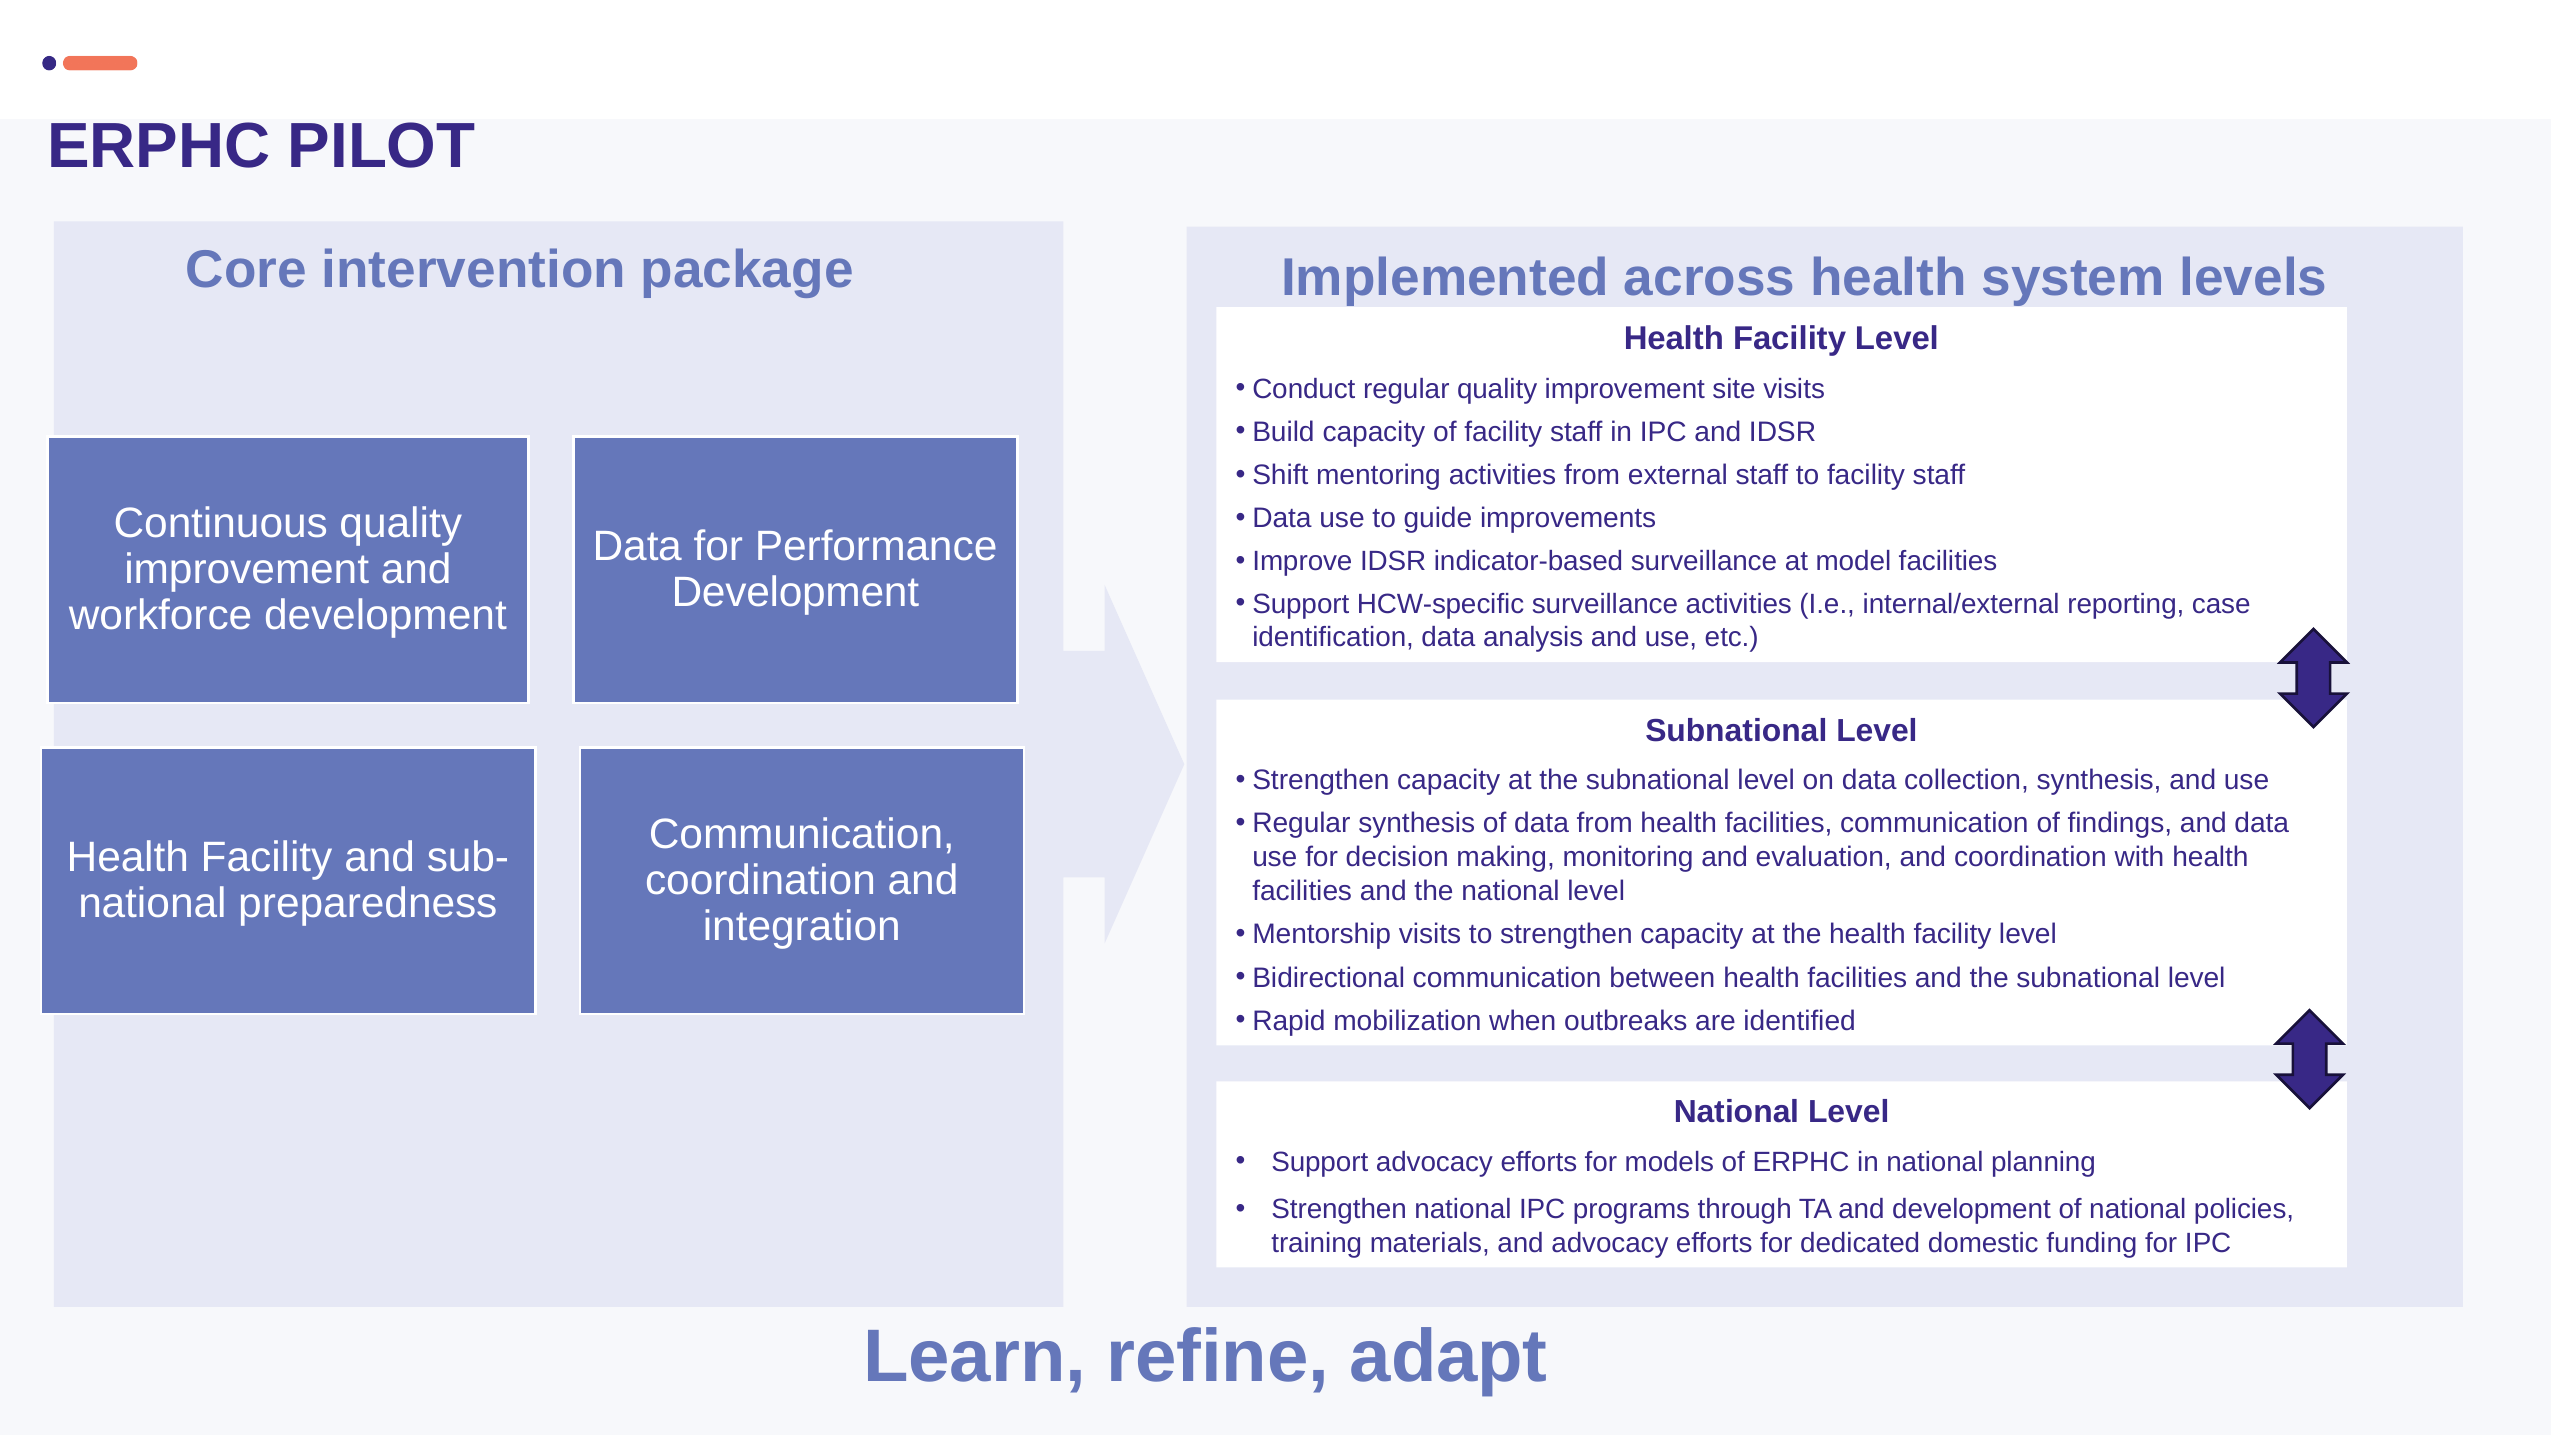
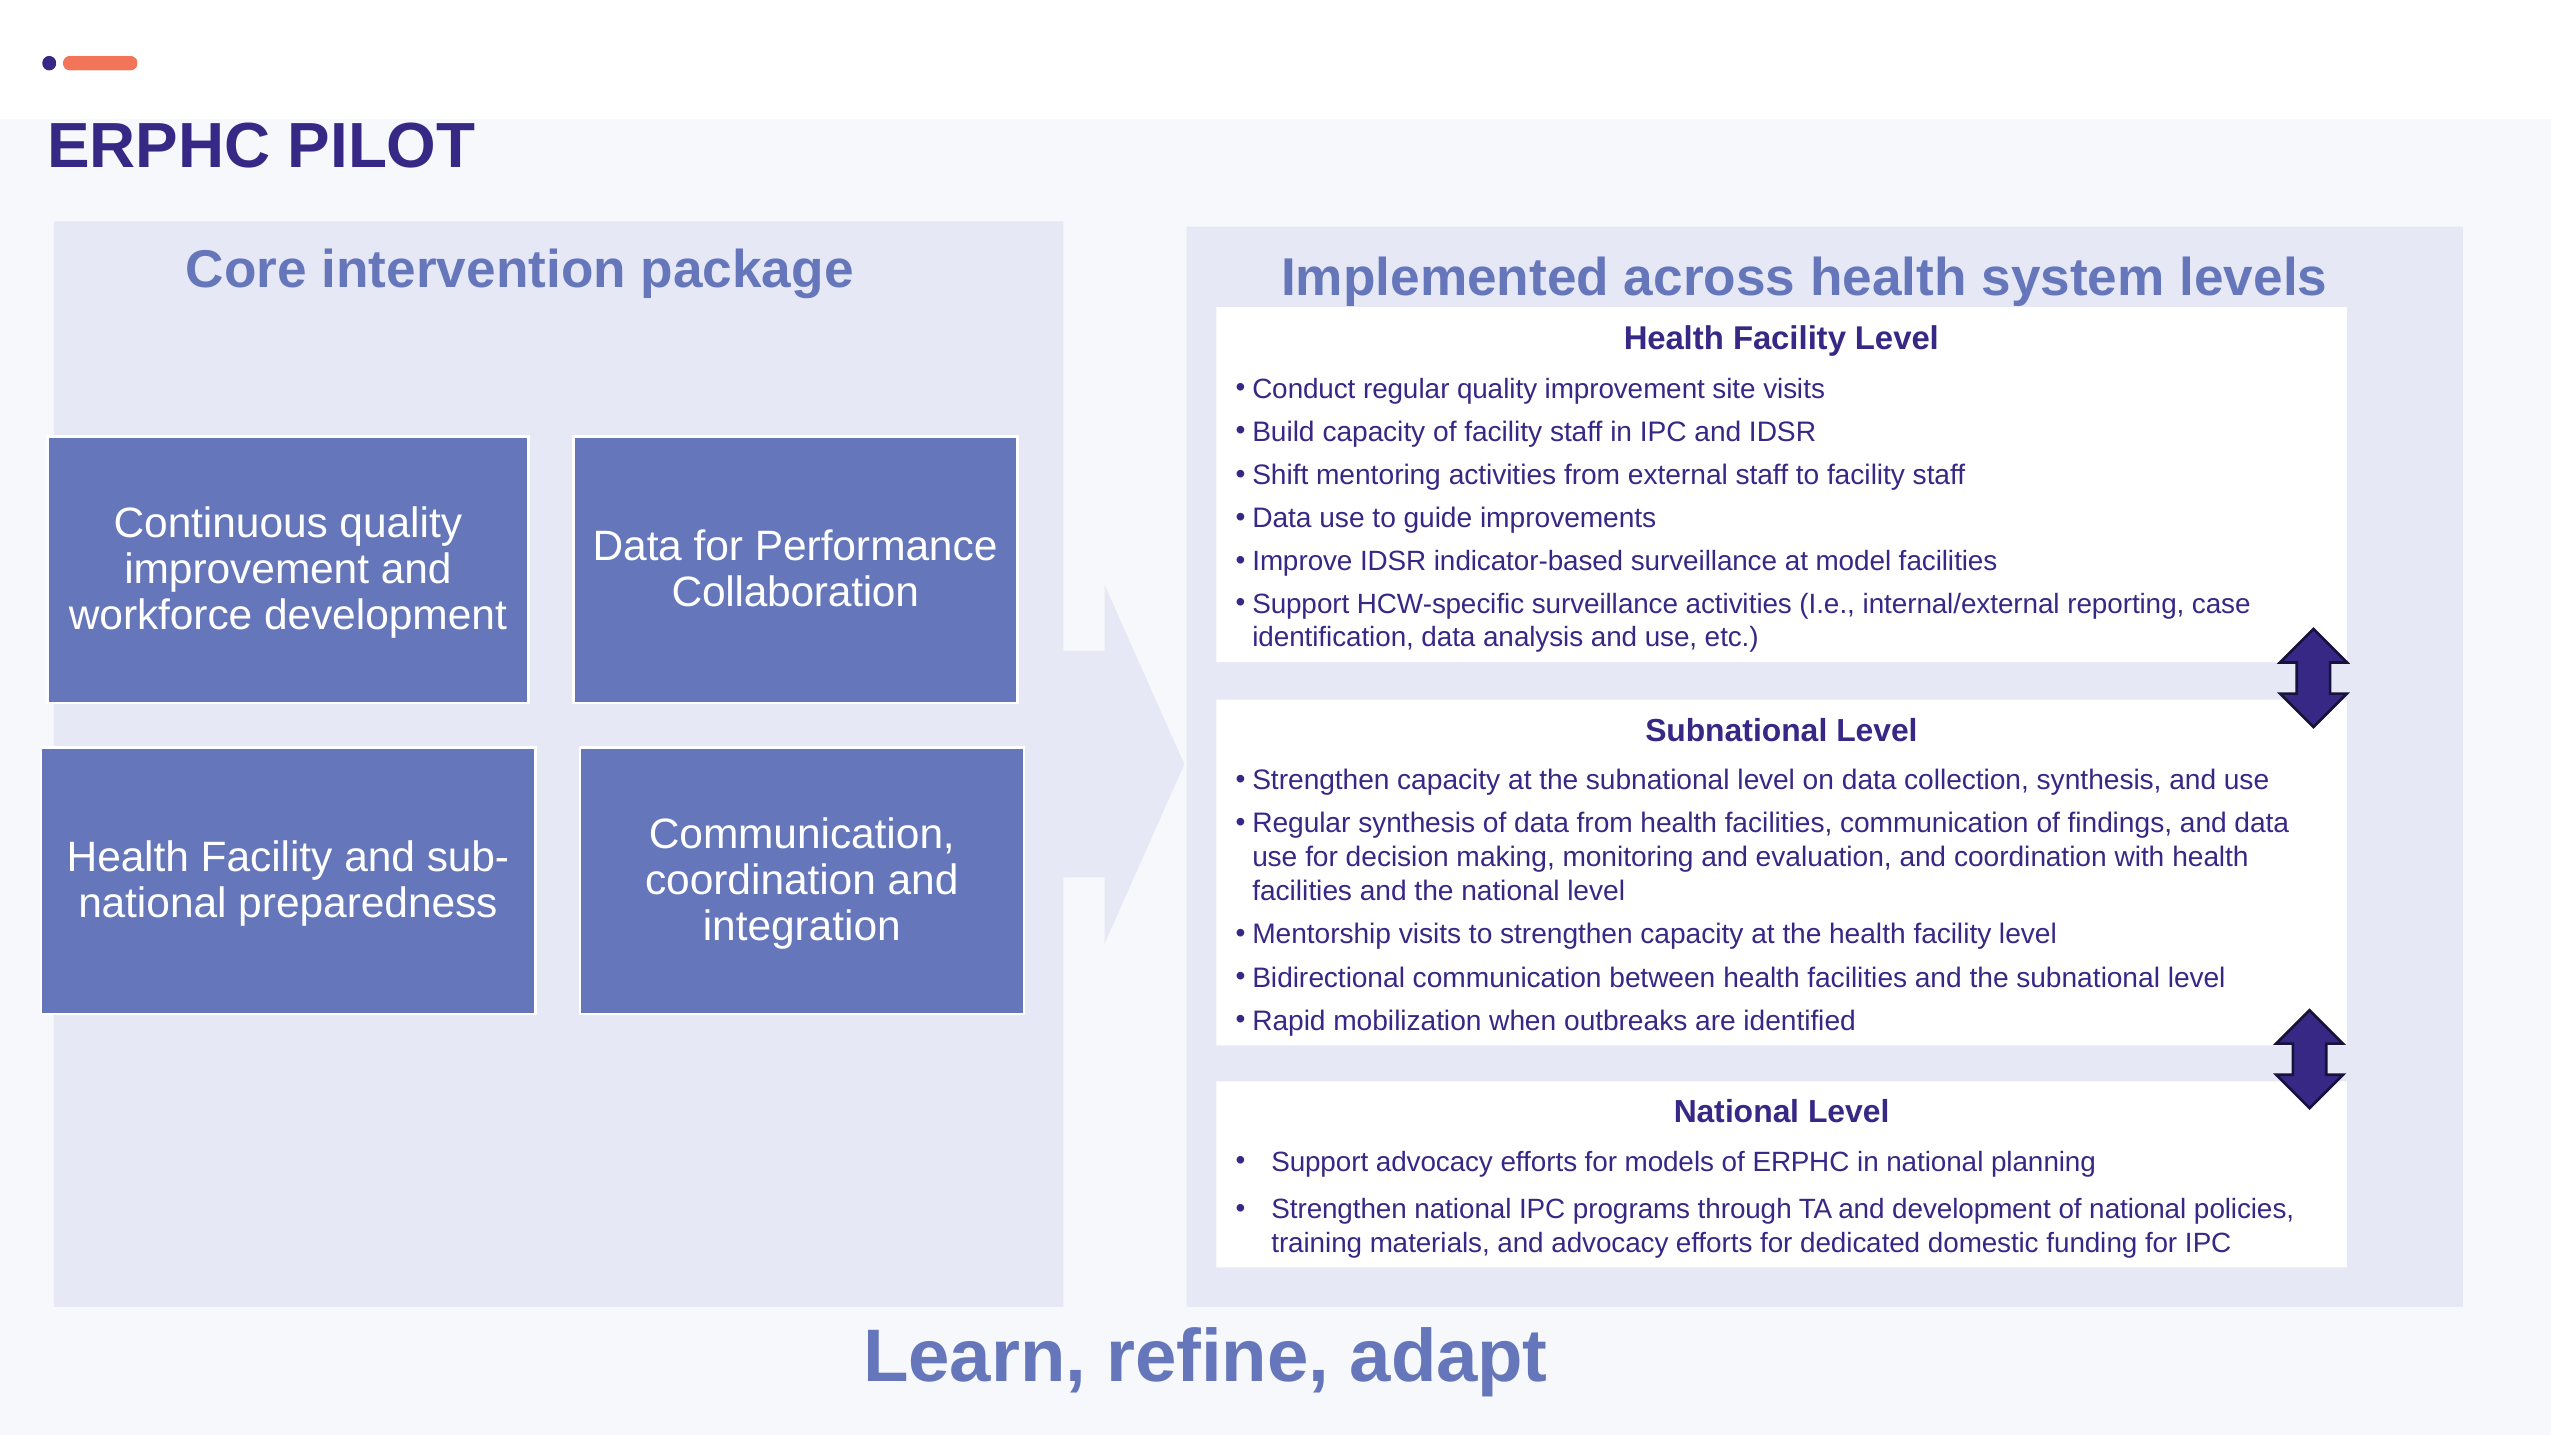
Development at (795, 592): Development -> Collaboration
